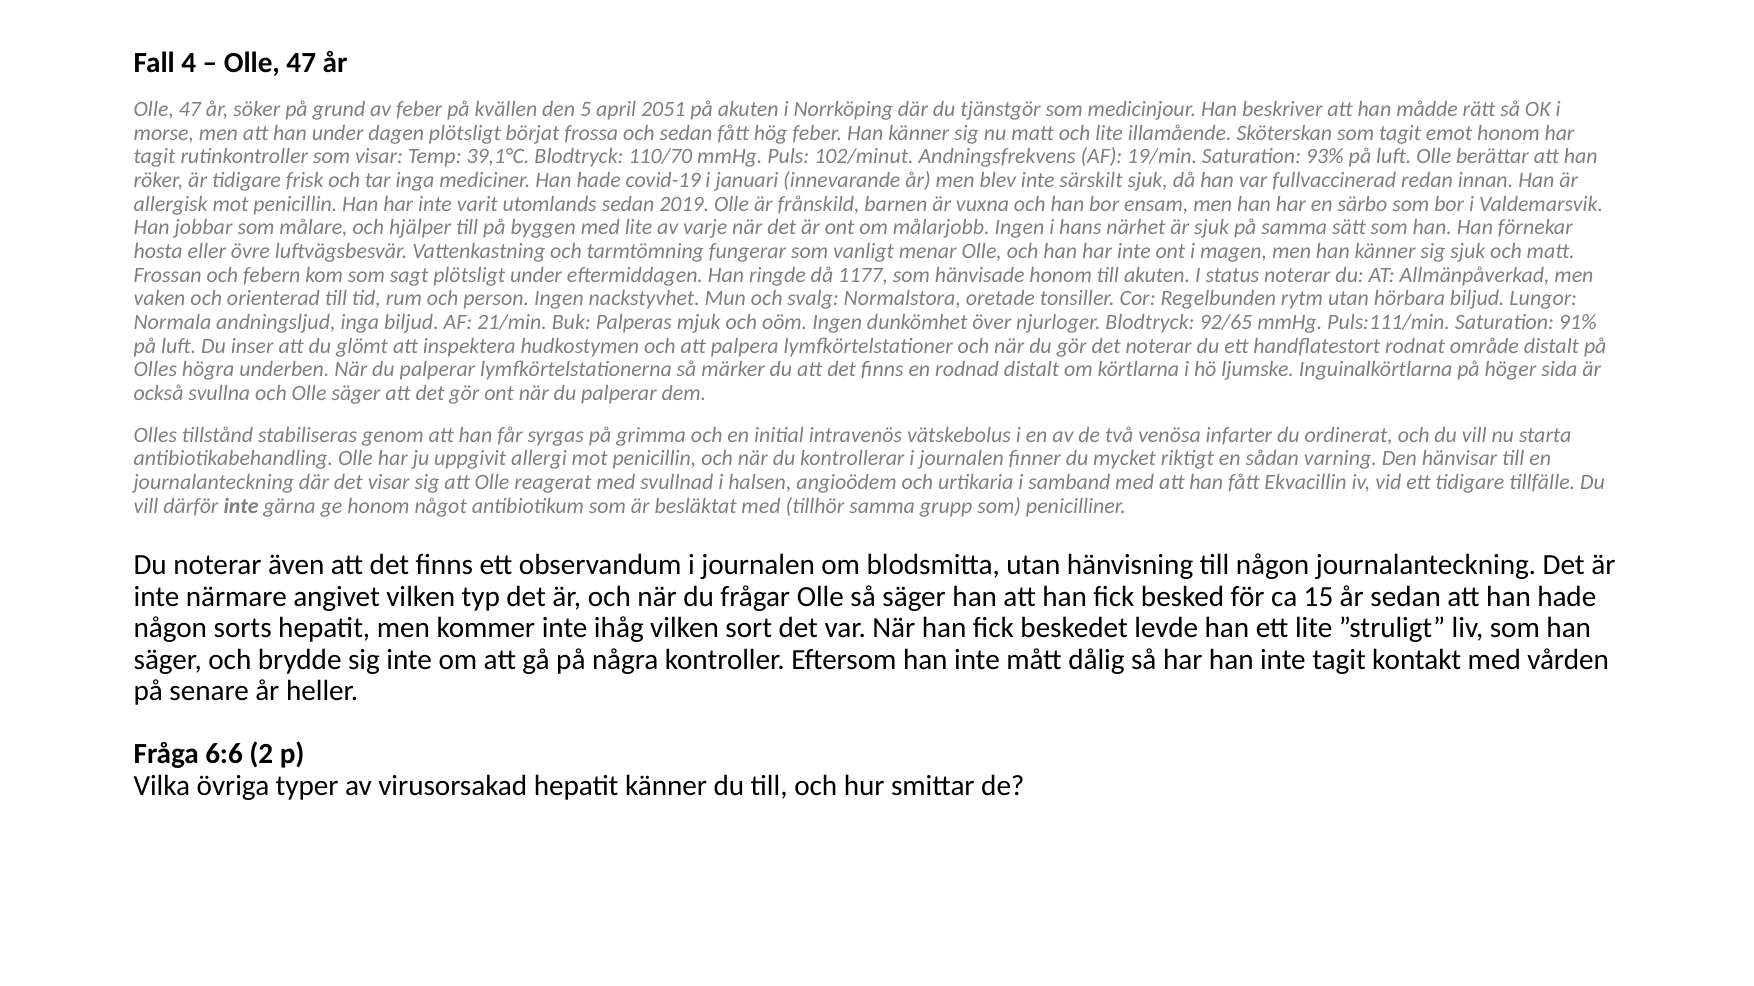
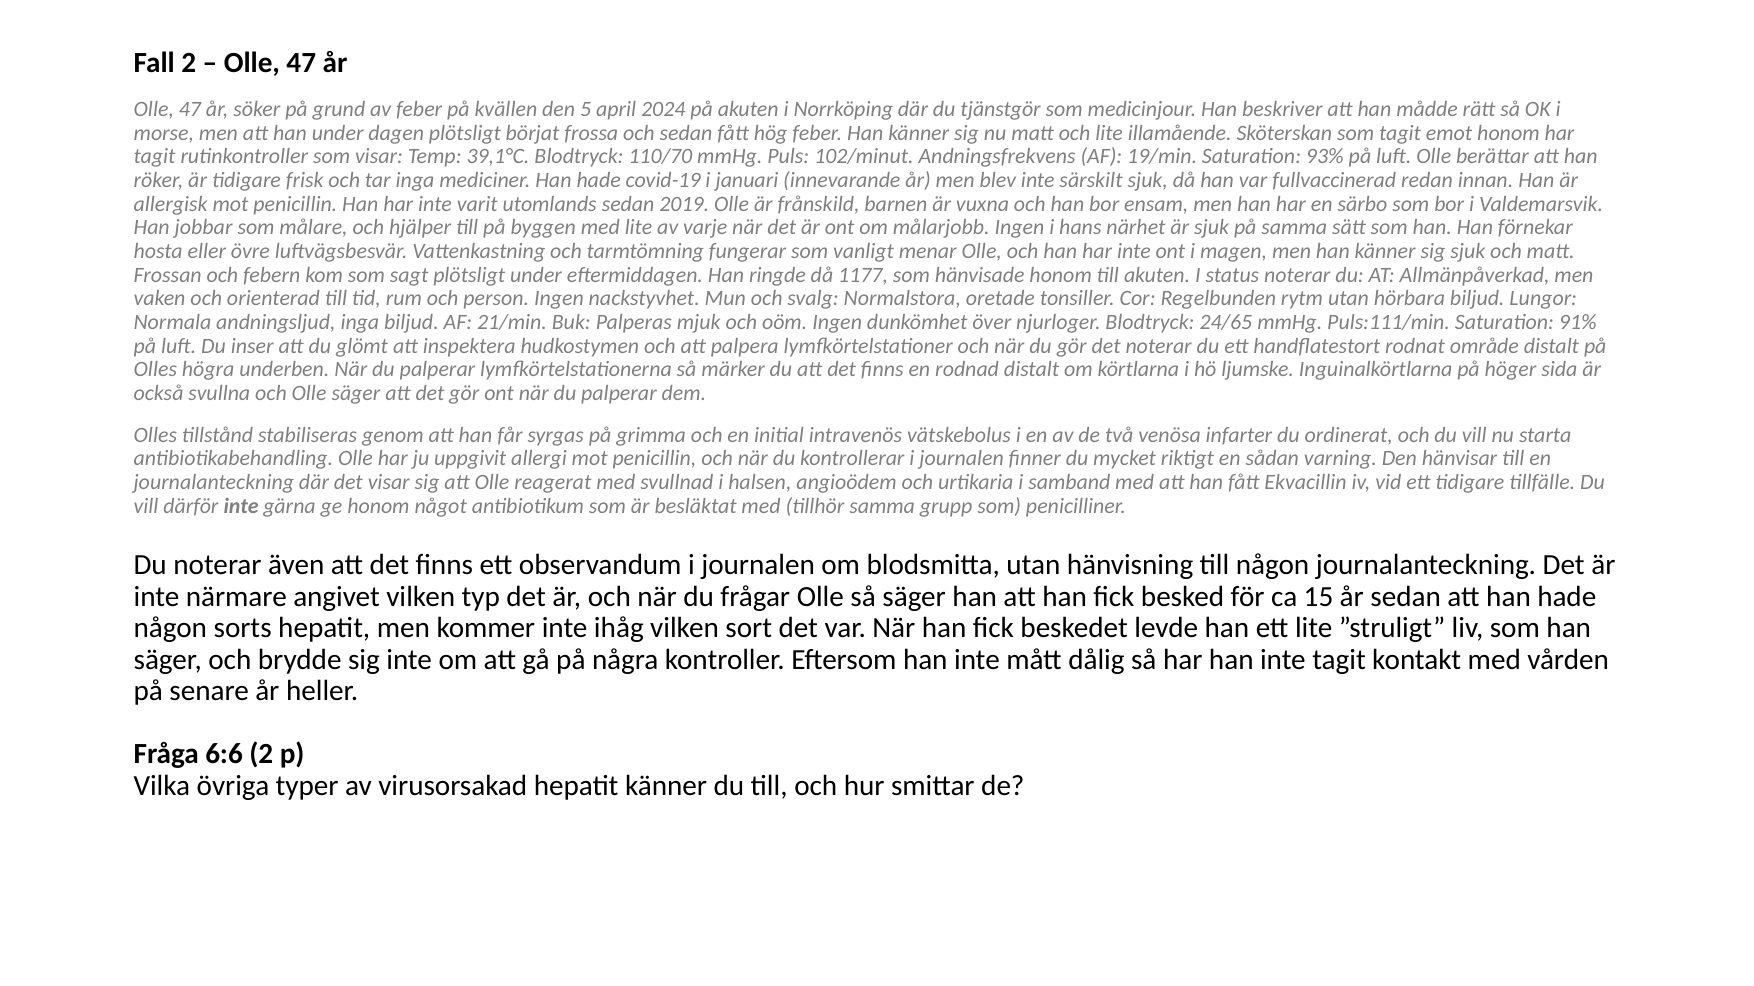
Fall 4: 4 -> 2
2051: 2051 -> 2024
92/65: 92/65 -> 24/65
